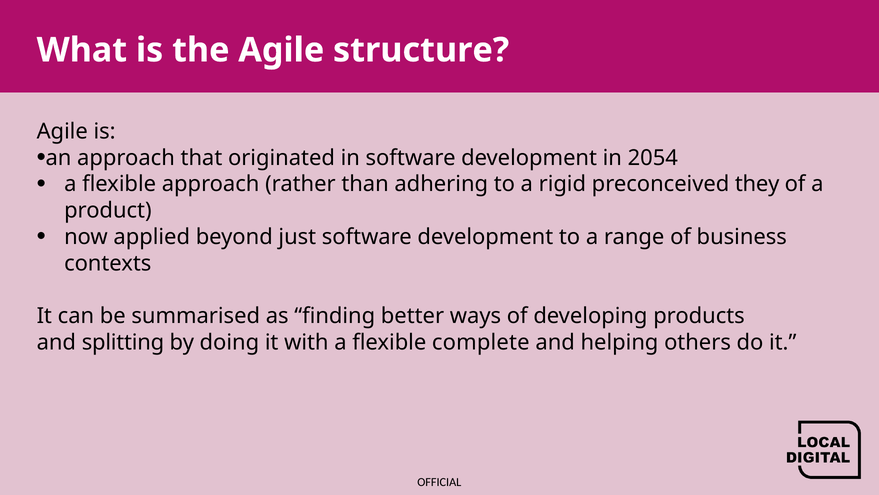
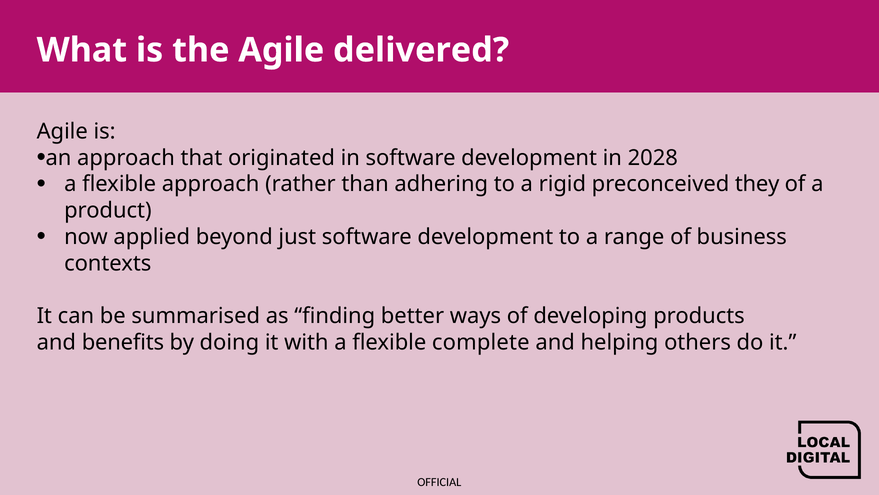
structure: structure -> delivered
2054: 2054 -> 2028
splitting: splitting -> benefits
